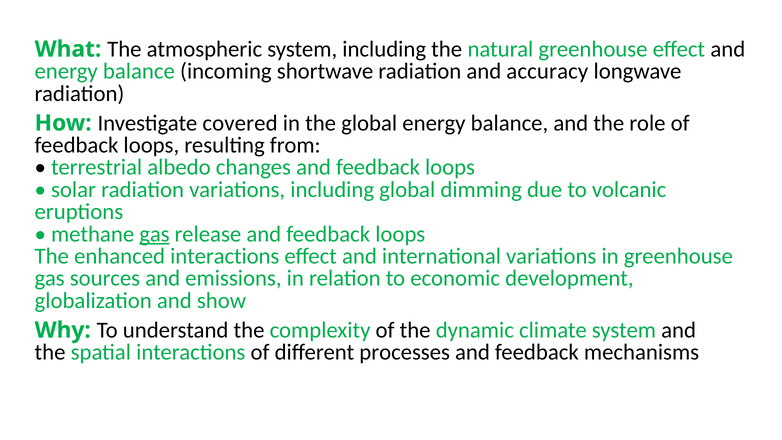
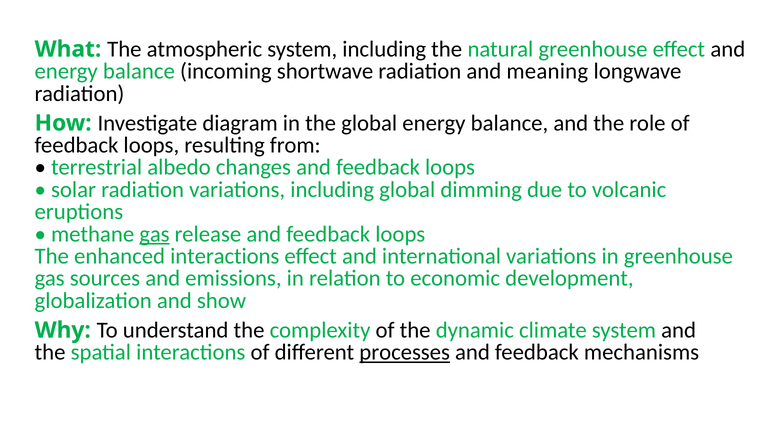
accuracy: accuracy -> meaning
covered: covered -> diagram
processes underline: none -> present
